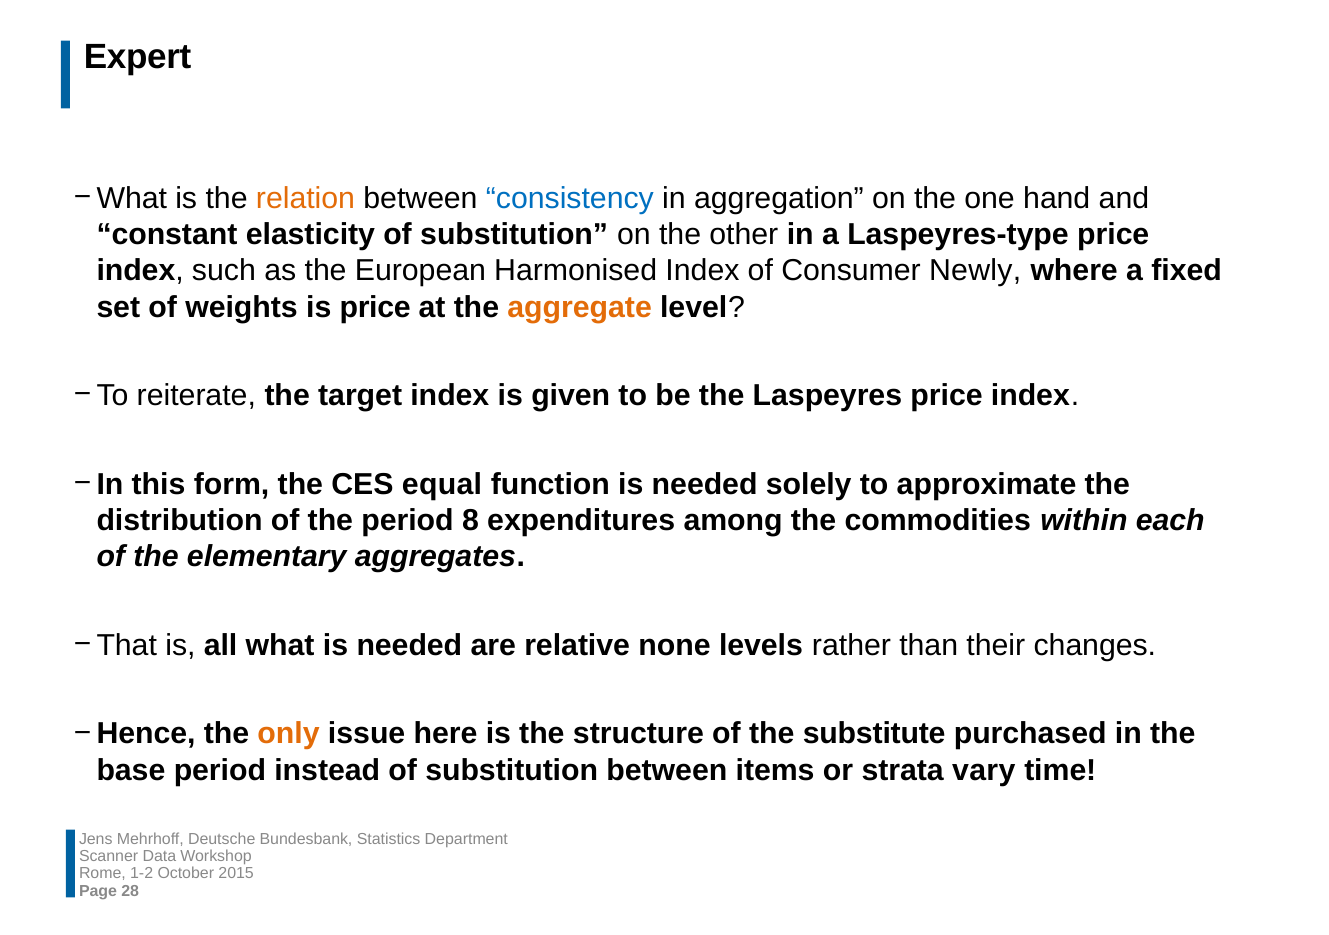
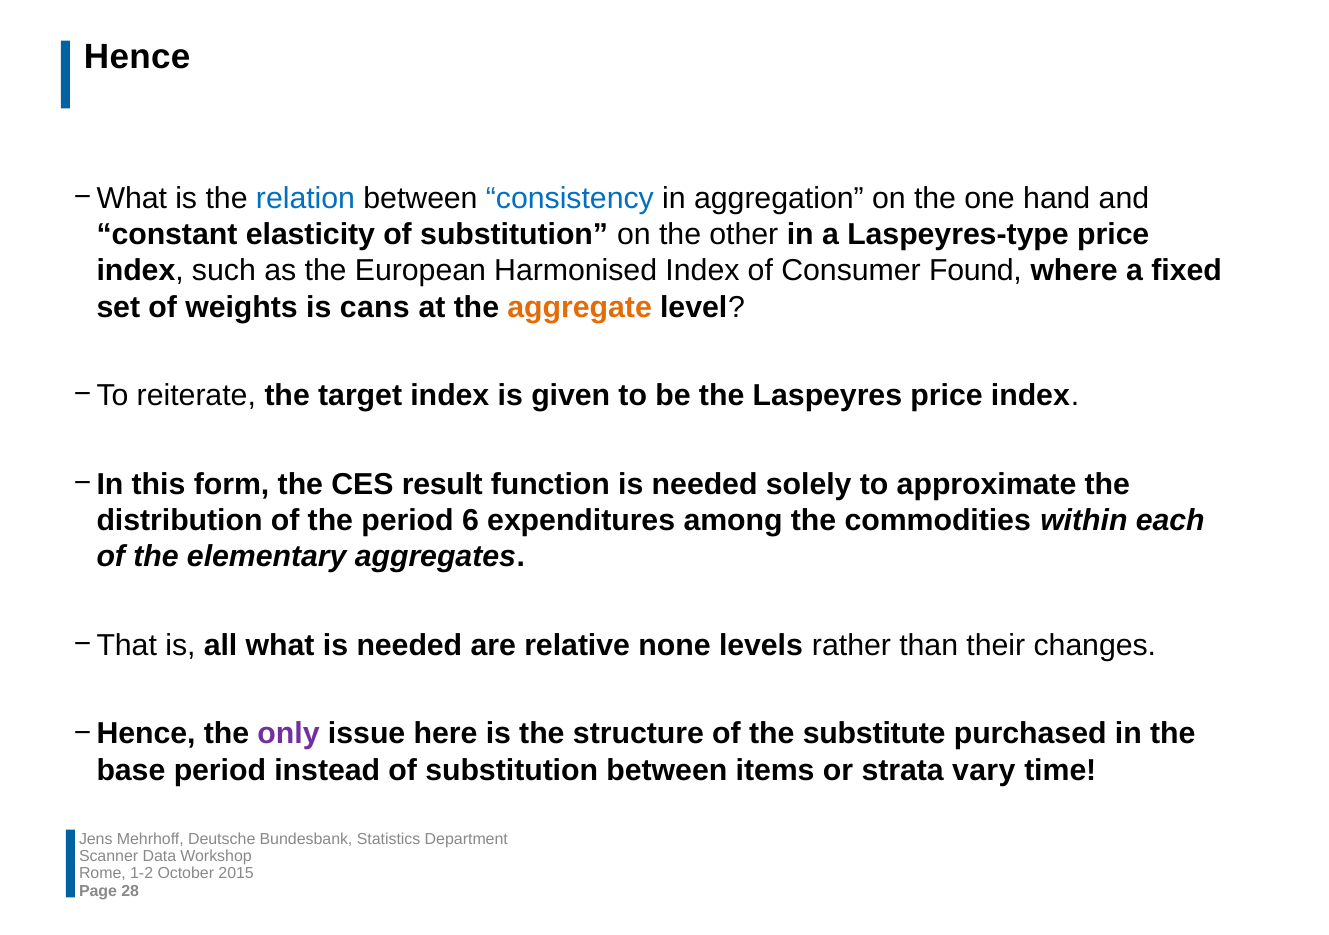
Expert: Expert -> Hence
relation colour: orange -> blue
Newly: Newly -> Found
is price: price -> cans
equal: equal -> result
8: 8 -> 6
only colour: orange -> purple
